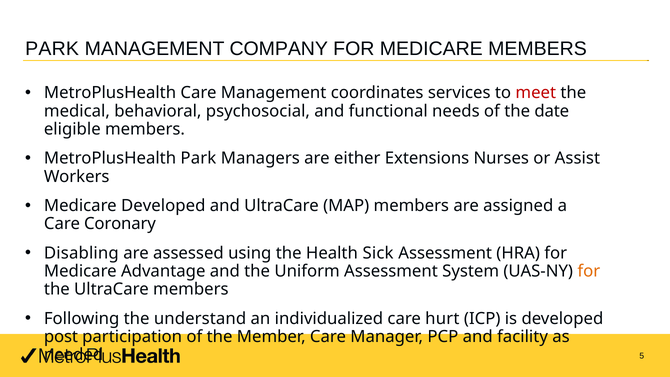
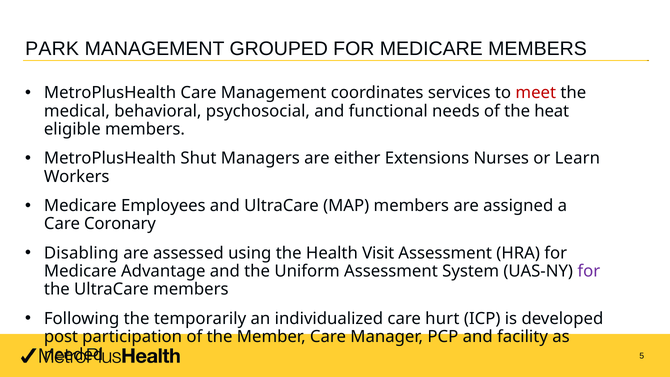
COMPANY: COMPANY -> GROUPED
date: date -> heat
MetroPlusHealth Park: Park -> Shut
Assist: Assist -> Learn
Medicare Developed: Developed -> Employees
Sick: Sick -> Visit
for at (589, 271) colour: orange -> purple
understand: understand -> temporarily
